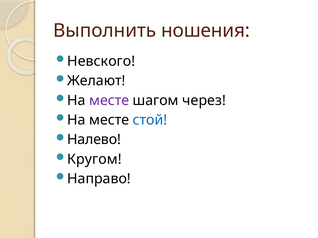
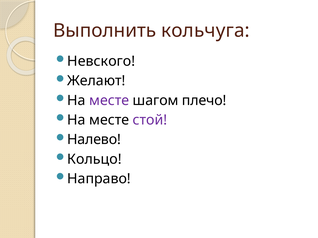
ношения: ношения -> кольчуга
через: через -> плечо
стой colour: blue -> purple
Кругом: Кругом -> Кольцо
